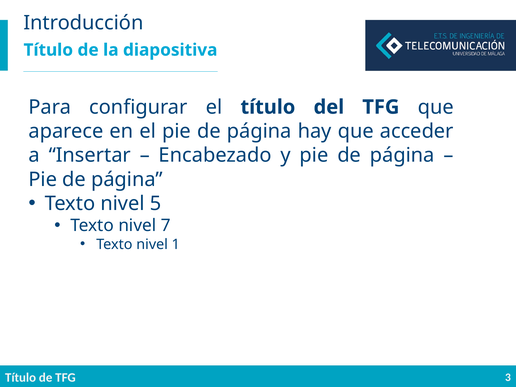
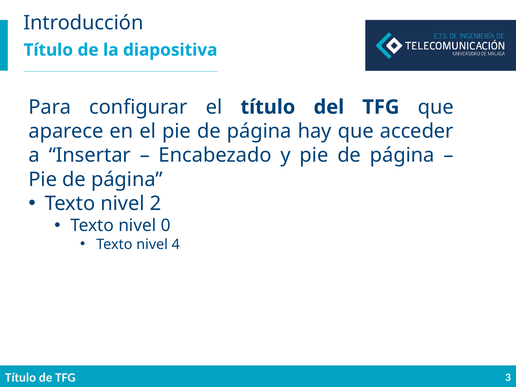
5: 5 -> 2
7: 7 -> 0
1: 1 -> 4
